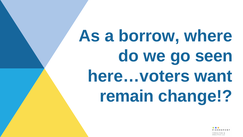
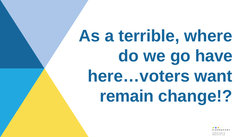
borrow: borrow -> terrible
seen: seen -> have
